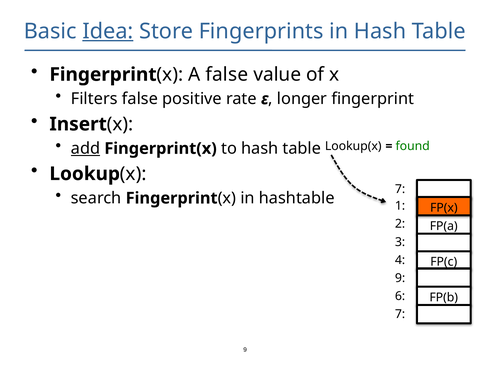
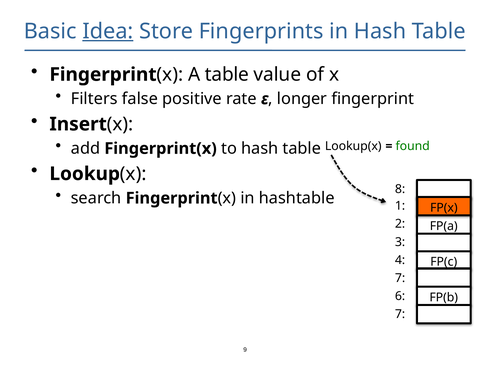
A false: false -> table
add underline: present -> none
7 at (400, 189): 7 -> 8
9 at (400, 278): 9 -> 7
